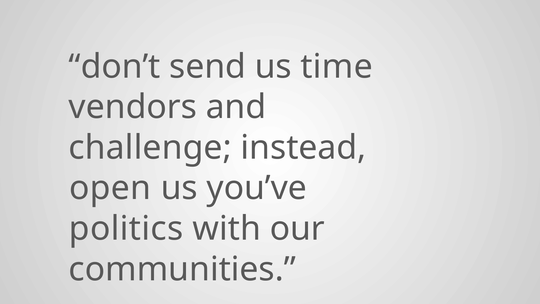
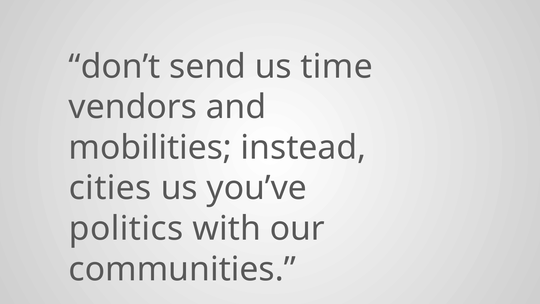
challenge: challenge -> mobilities
open: open -> cities
